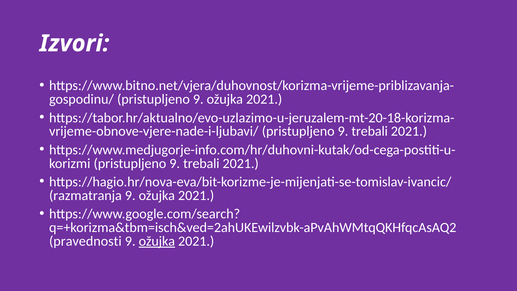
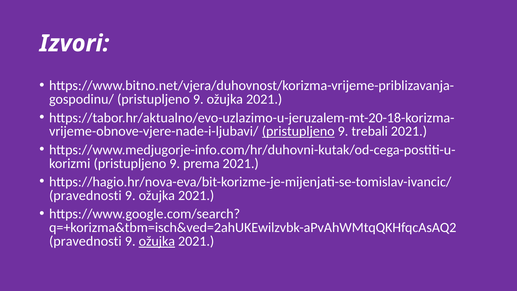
pristupljeno at (298, 131) underline: none -> present
trebali at (201, 163): trebali -> prema
razmatranja at (85, 195): razmatranja -> pravednosti
